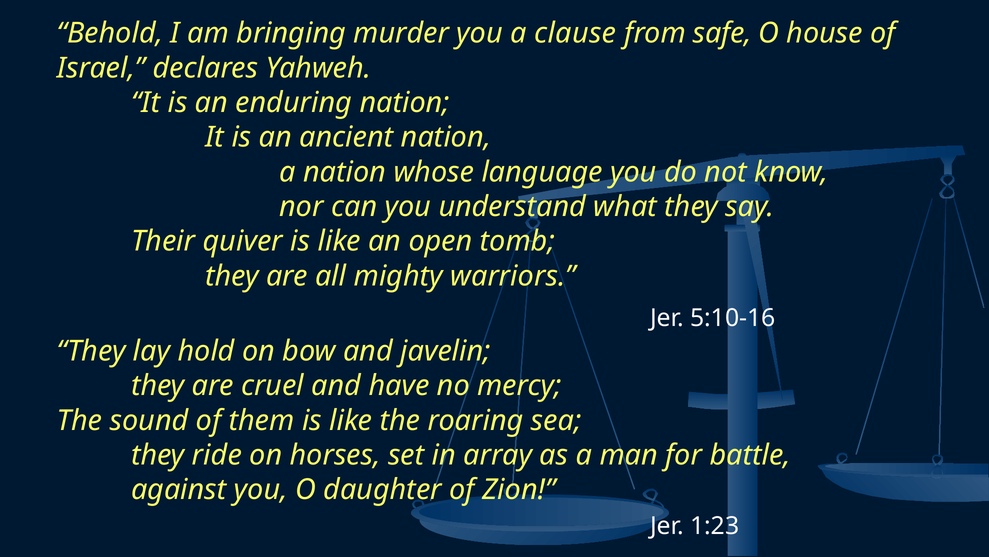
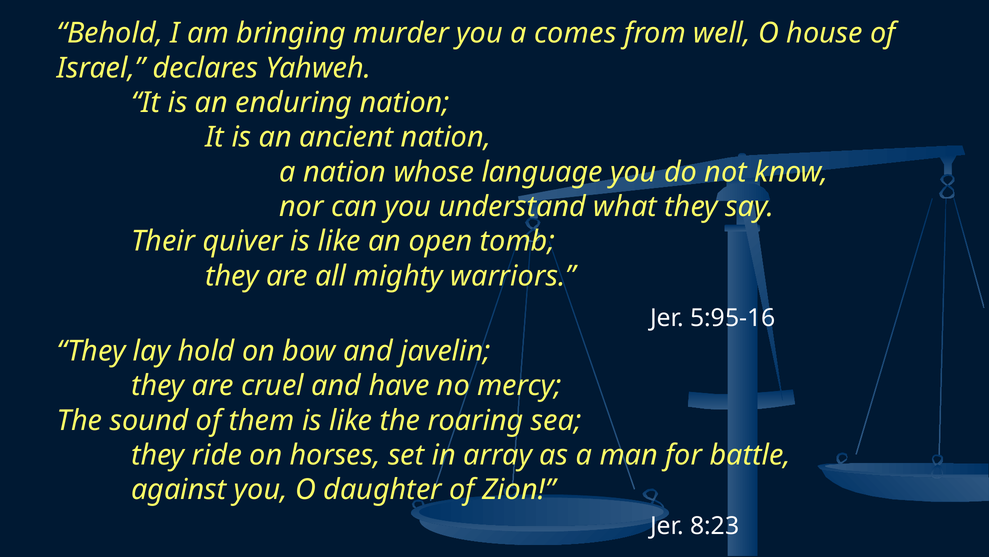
clause: clause -> comes
safe: safe -> well
5:10-16: 5:10-16 -> 5:95-16
1:23: 1:23 -> 8:23
